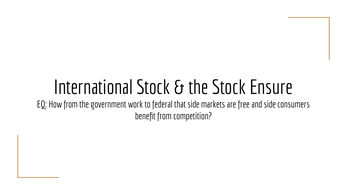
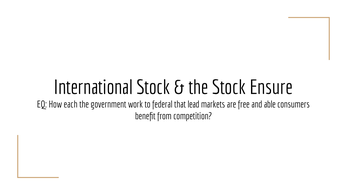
How from: from -> each
that side: side -> lead
and side: side -> able
